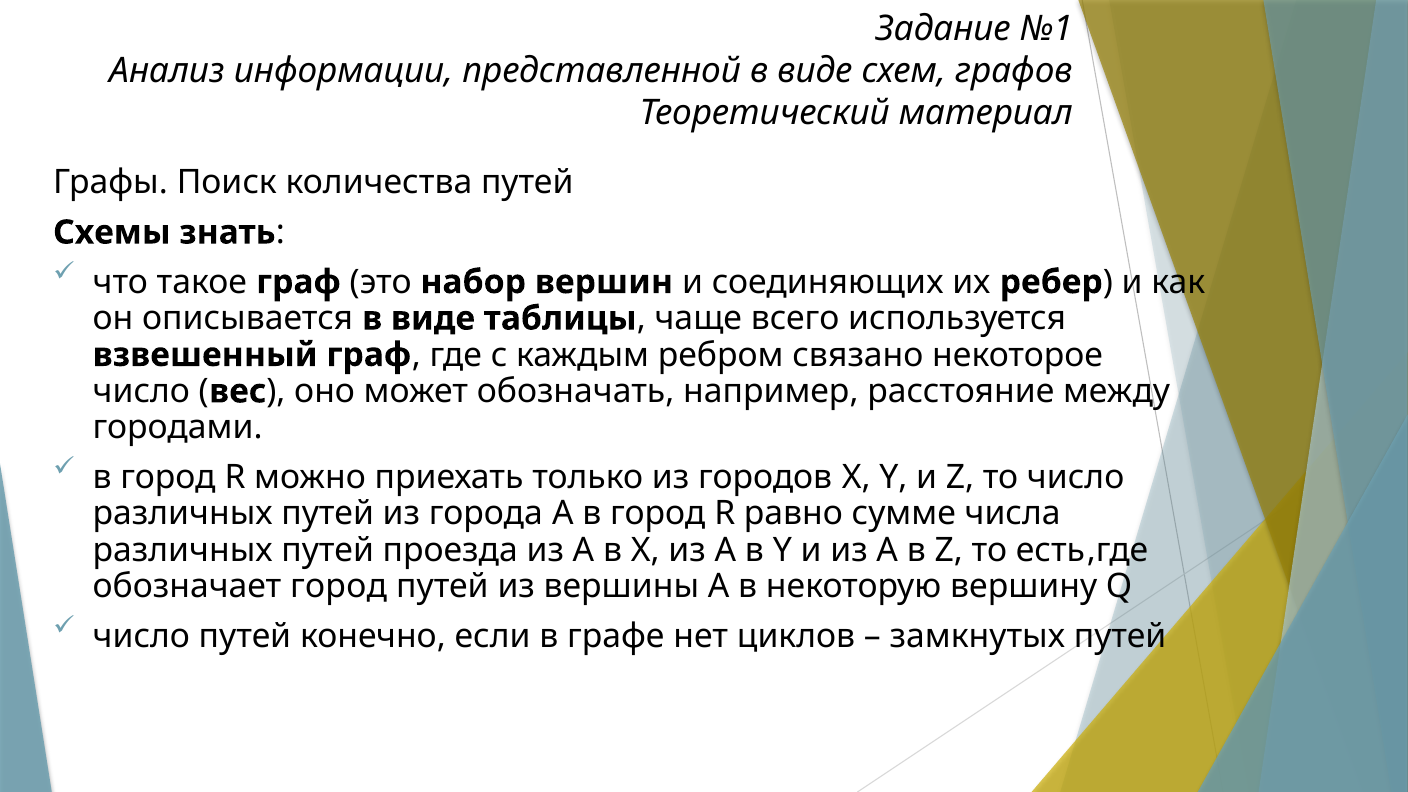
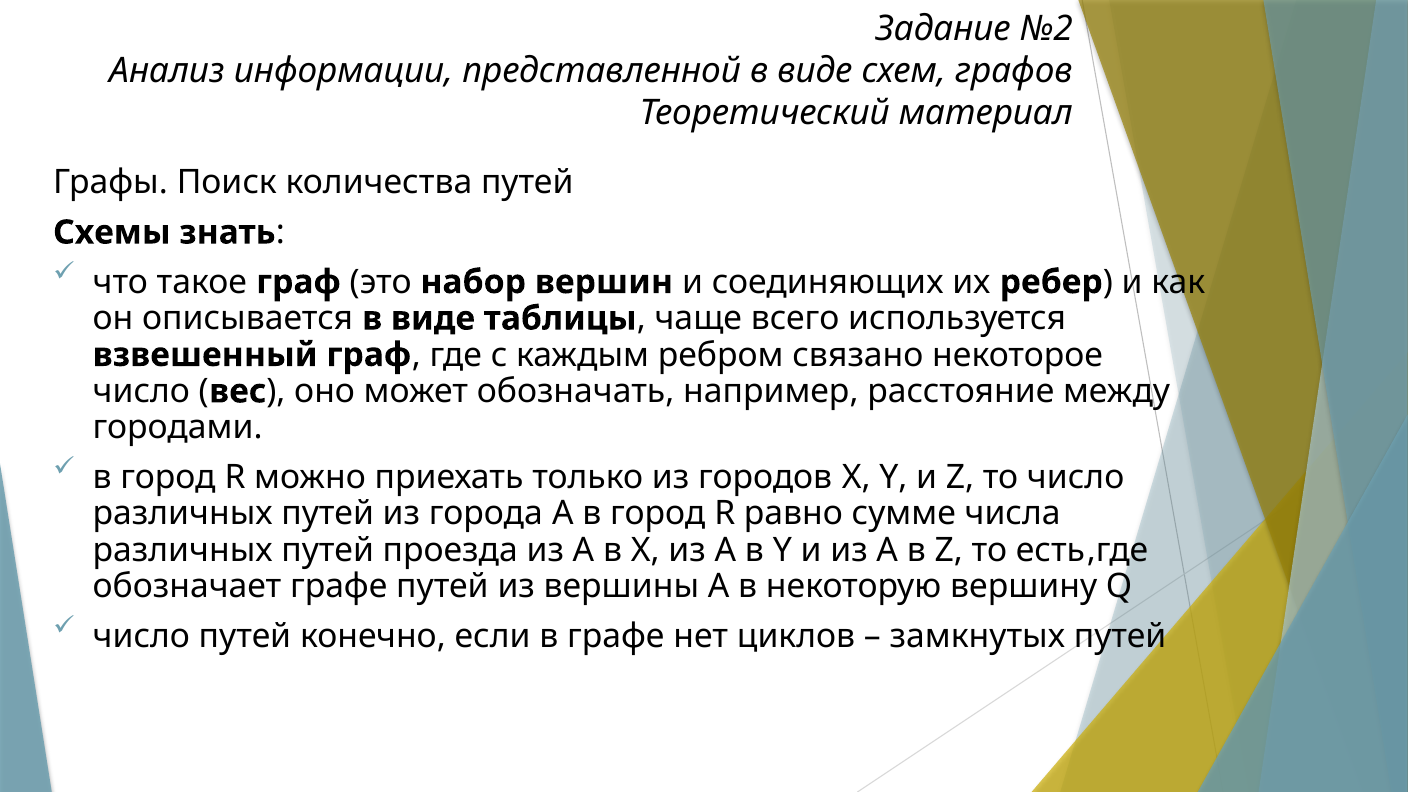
№1: №1 -> №2
обозначает город: город -> графе
